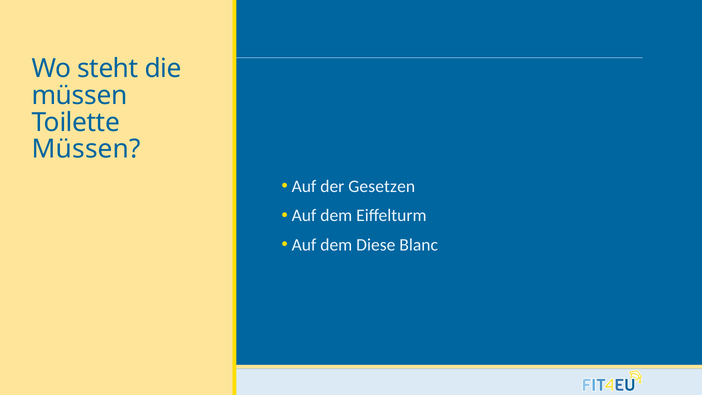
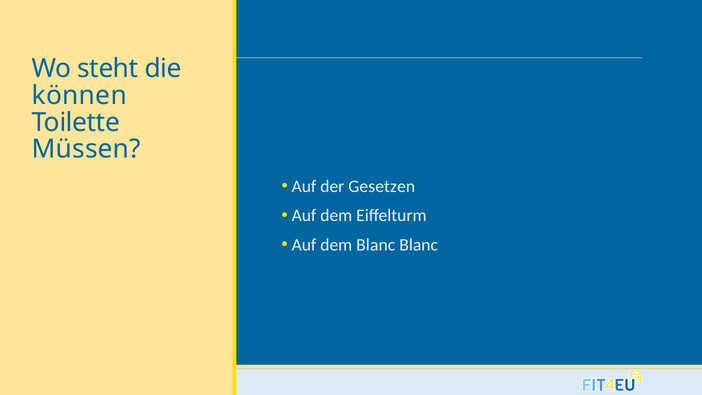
müssen at (80, 95): müssen -> können
dem Diese: Diese -> Blanc
